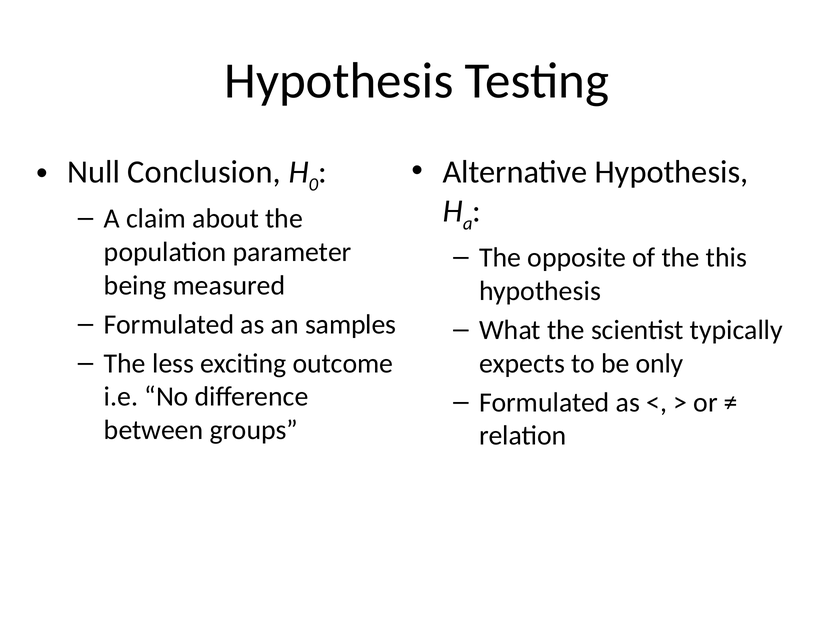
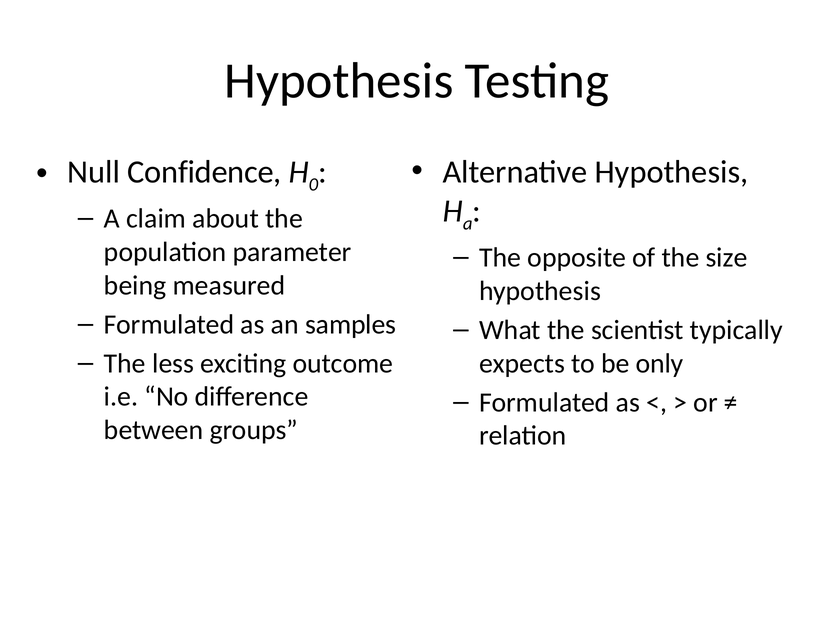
Conclusion: Conclusion -> Confidence
this: this -> size
